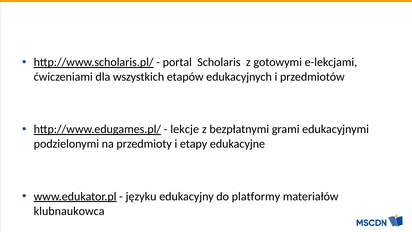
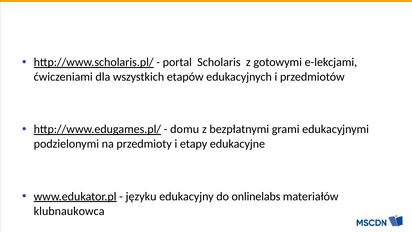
lekcje: lekcje -> domu
platformy: platformy -> onlinelabs
